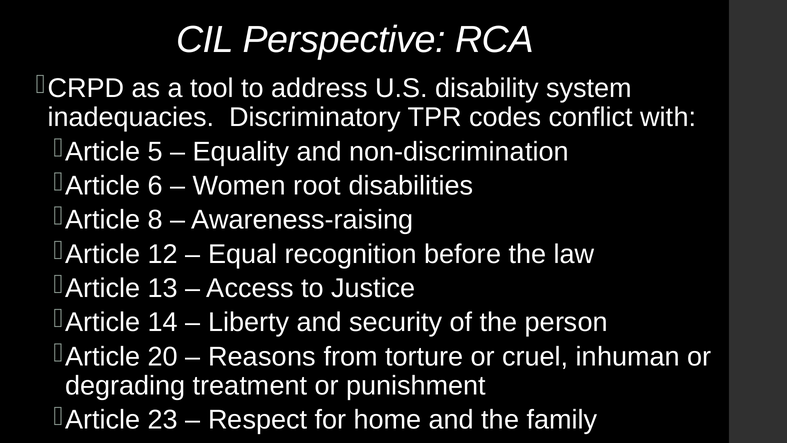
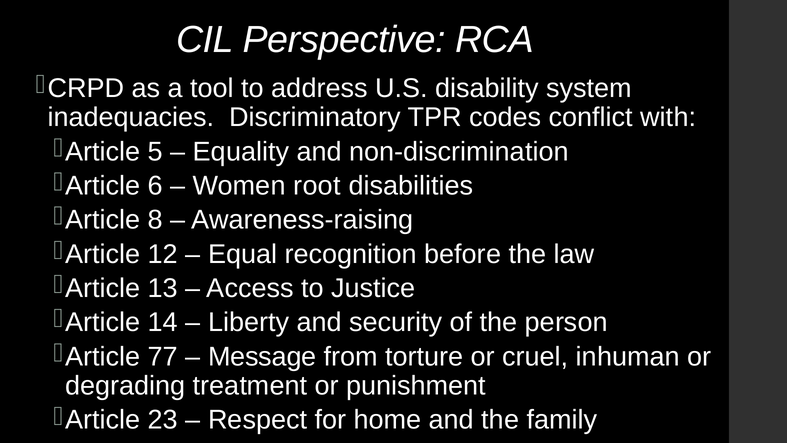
20: 20 -> 77
Reasons: Reasons -> Message
